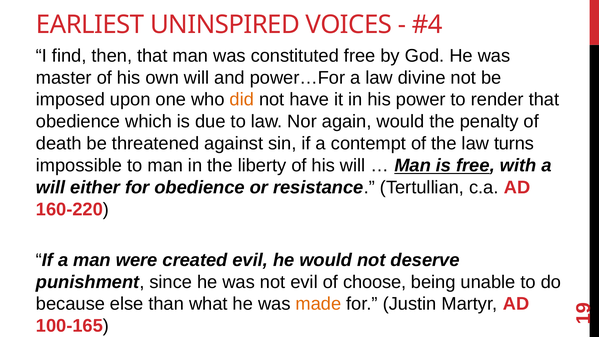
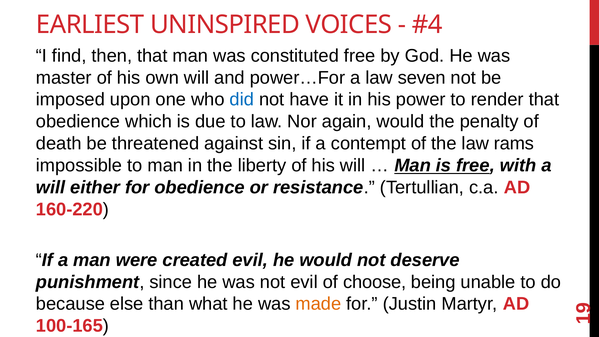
divine: divine -> seven
did colour: orange -> blue
turns: turns -> rams
